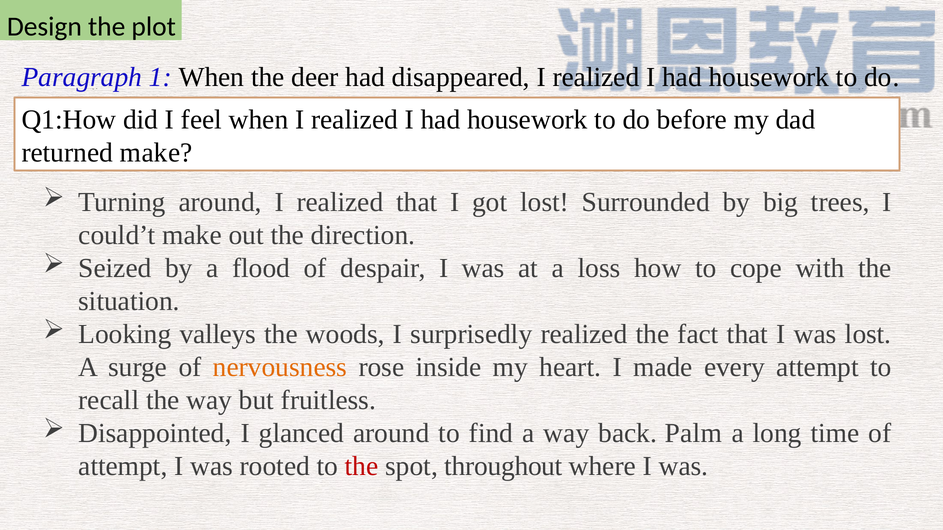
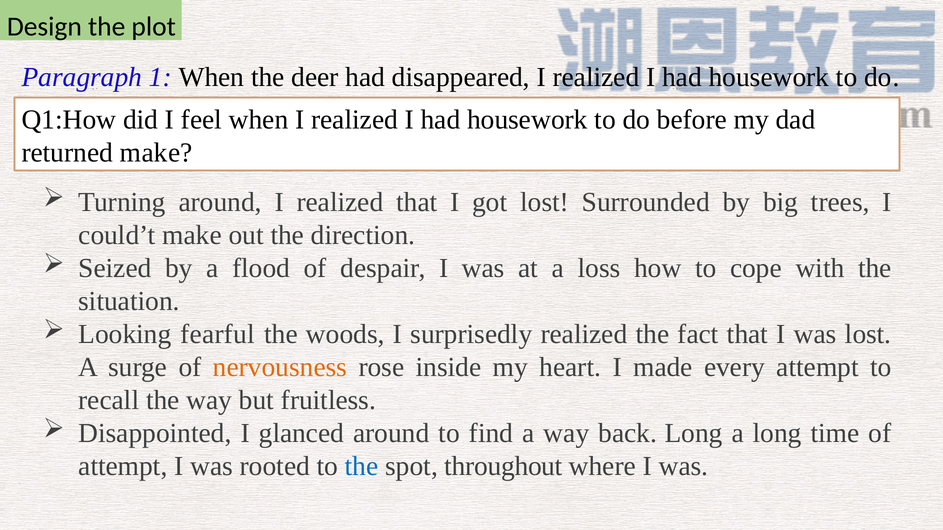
valleys: valleys -> fearful
back Palm: Palm -> Long
the at (362, 466) colour: red -> blue
